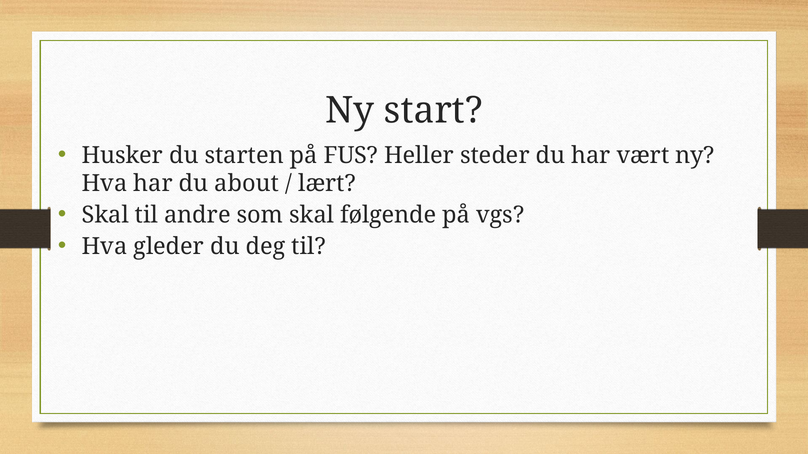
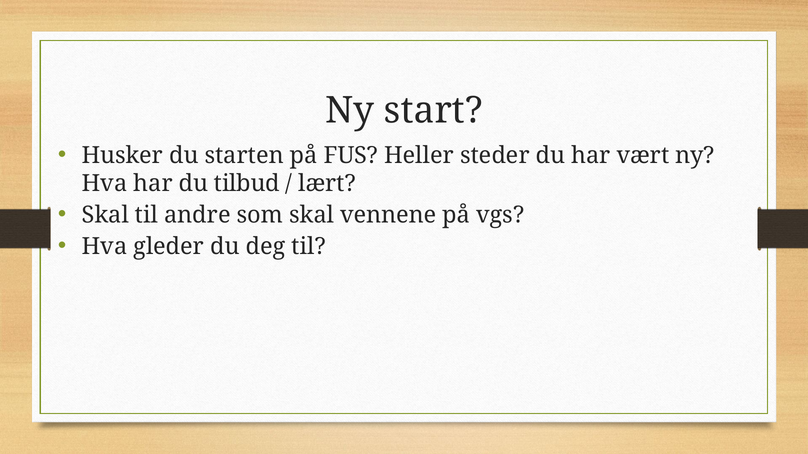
about: about -> tilbud
følgende: følgende -> vennene
